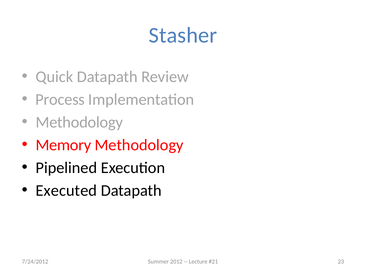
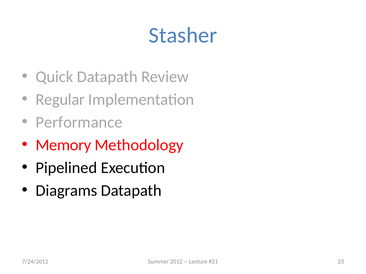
Process: Process -> Regular
Methodology at (79, 122): Methodology -> Performance
Executed: Executed -> Diagrams
